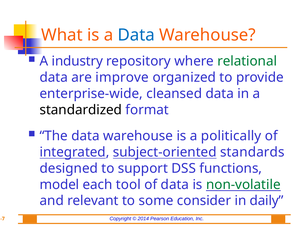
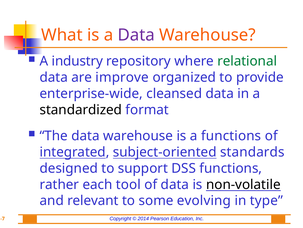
Data at (136, 35) colour: blue -> purple
a politically: politically -> functions
model: model -> rather
non-volatile colour: green -> black
consider: consider -> evolving
daily: daily -> type
